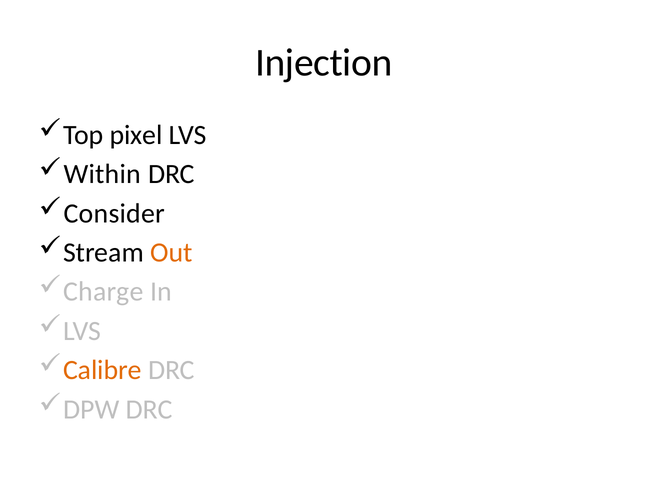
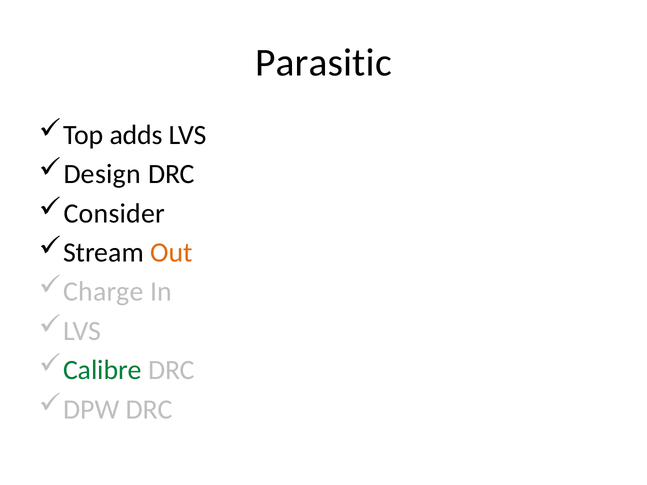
Injection: Injection -> Parasitic
pixel: pixel -> adds
Within: Within -> Design
Calibre colour: orange -> green
